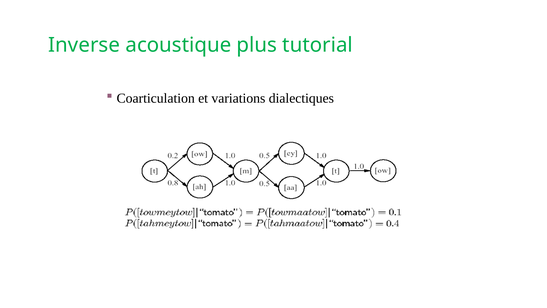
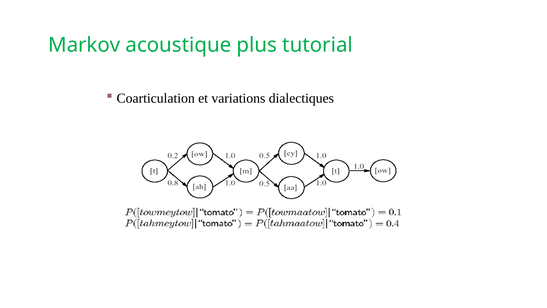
Inverse: Inverse -> Markov
